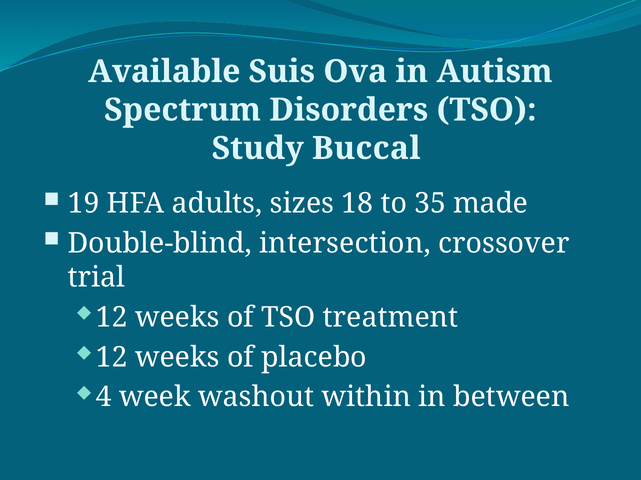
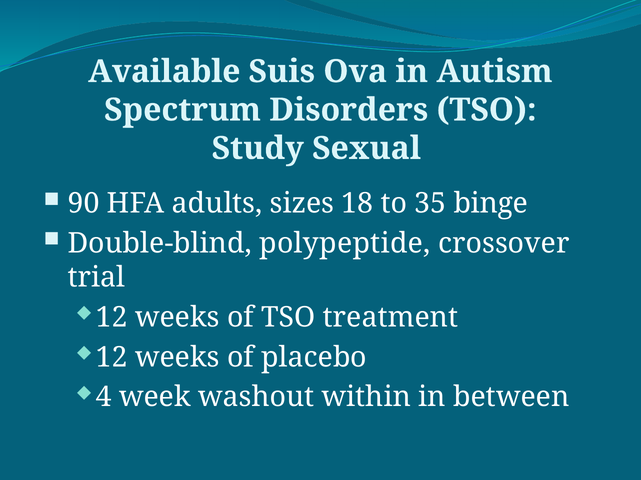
Buccal: Buccal -> Sexual
19: 19 -> 90
made: made -> binge
intersection: intersection -> polypeptide
